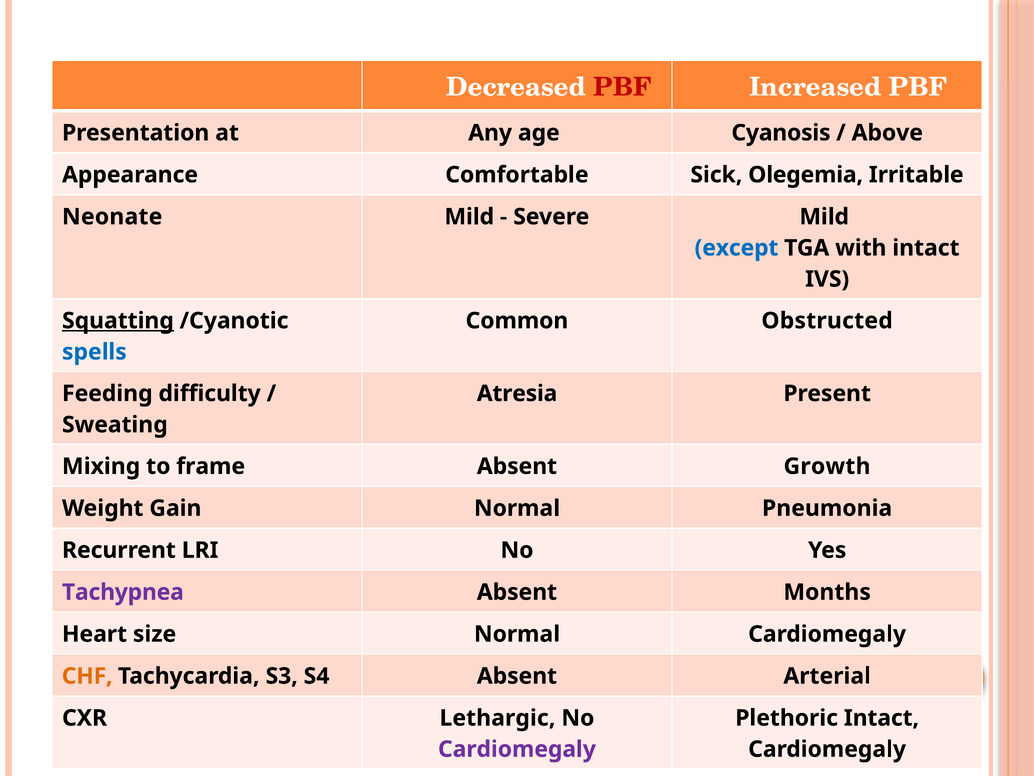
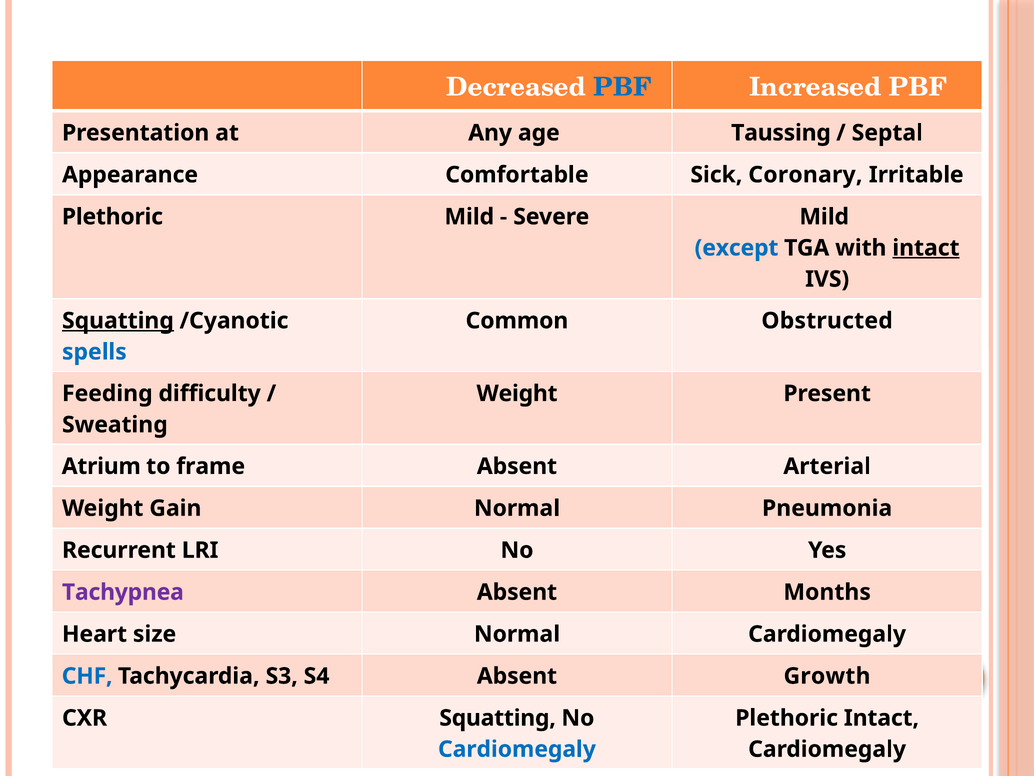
PBF at (623, 87) colour: red -> blue
Cyanosis: Cyanosis -> Taussing
Above: Above -> Septal
Olegemia: Olegemia -> Coronary
Neonate at (112, 217): Neonate -> Plethoric
intact at (926, 248) underline: none -> present
Atresia at (517, 393): Atresia -> Weight
Mixing: Mixing -> Atrium
Growth: Growth -> Arterial
CHF colour: orange -> blue
Arterial: Arterial -> Growth
CXR Lethargic: Lethargic -> Squatting
Cardiomegaly at (517, 749) colour: purple -> blue
